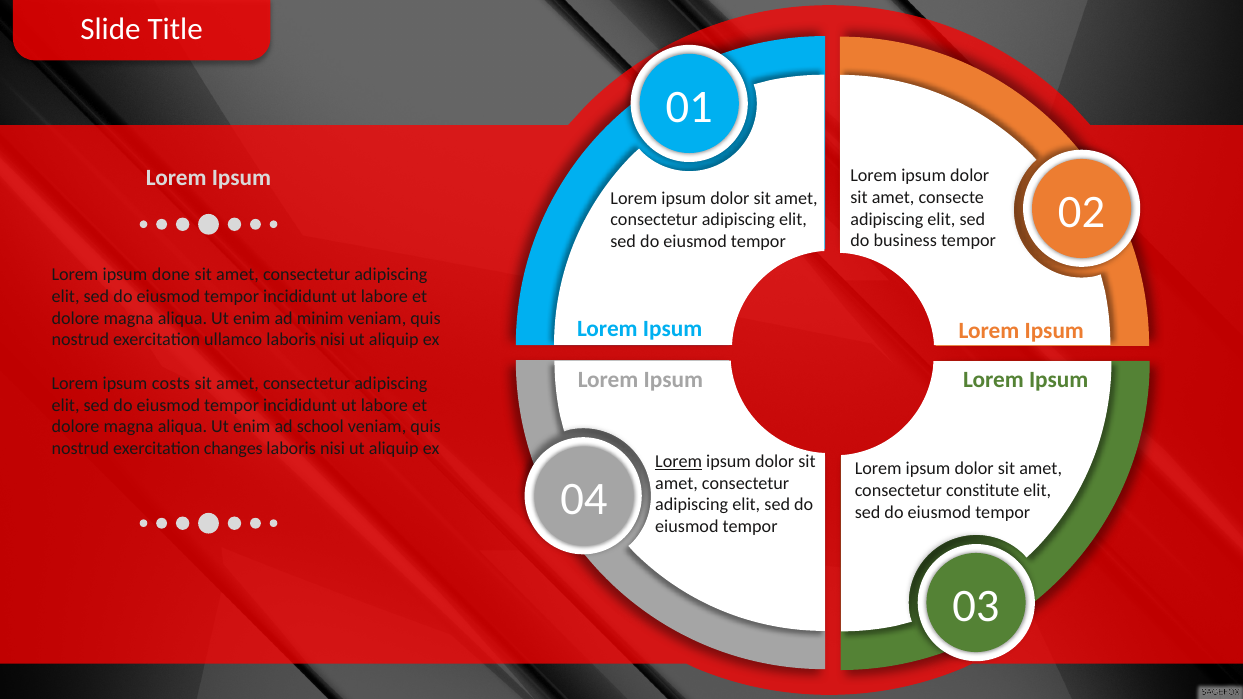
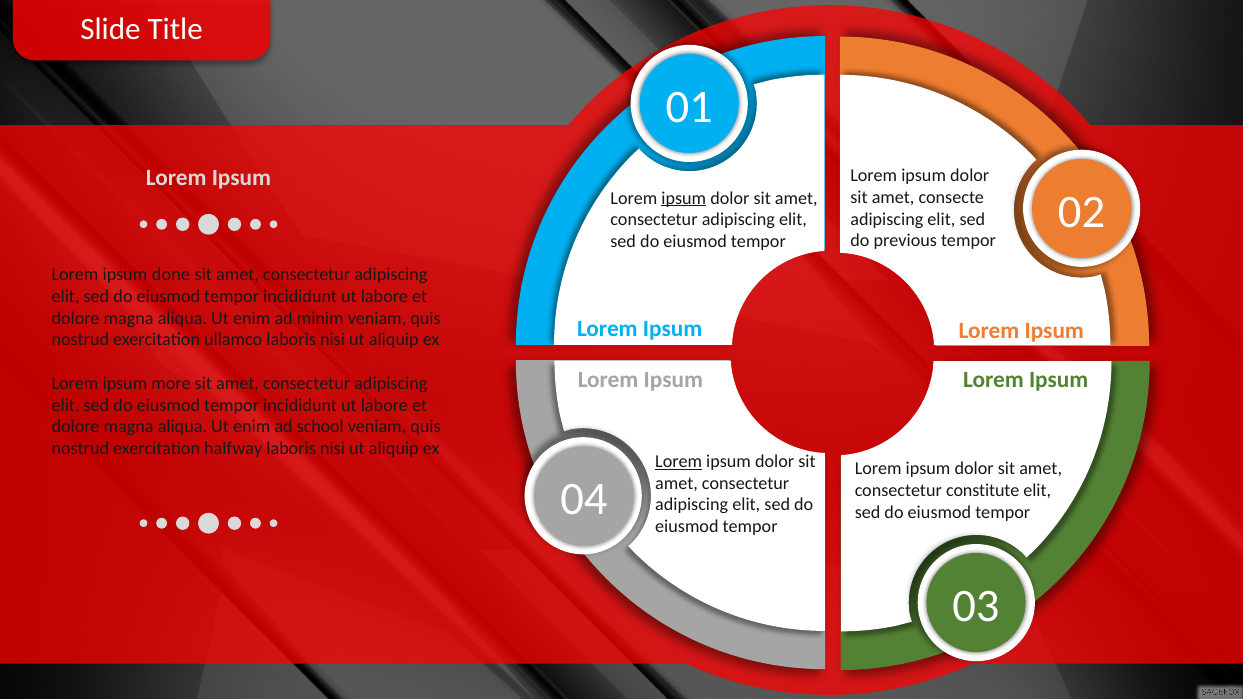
ipsum at (684, 198) underline: none -> present
business: business -> previous
costs: costs -> more
changes: changes -> halfway
